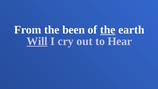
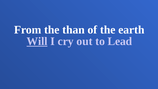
been: been -> than
the at (108, 30) underline: present -> none
Hear: Hear -> Lead
